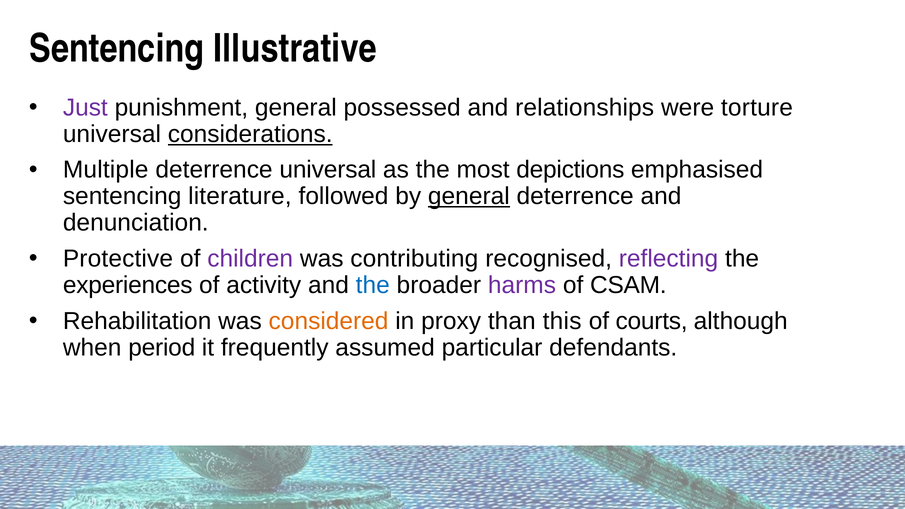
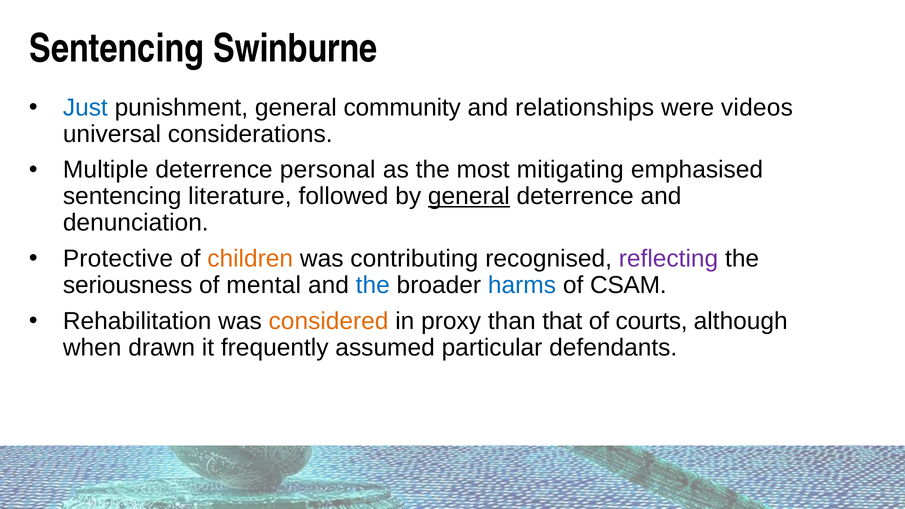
Illustrative: Illustrative -> Swinburne
Just colour: purple -> blue
possessed: possessed -> community
torture: torture -> videos
considerations underline: present -> none
deterrence universal: universal -> personal
depictions: depictions -> mitigating
children colour: purple -> orange
experiences: experiences -> seriousness
activity: activity -> mental
harms colour: purple -> blue
this: this -> that
period: period -> drawn
